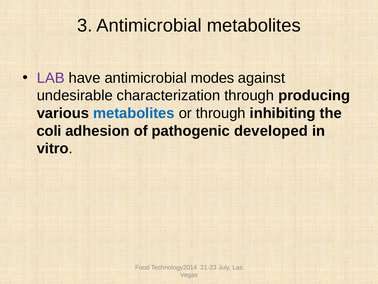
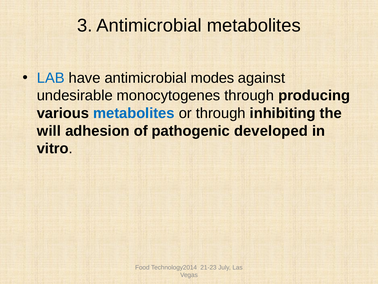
LAB colour: purple -> blue
characterization: characterization -> monocytogenes
coli: coli -> will
